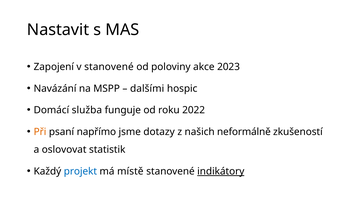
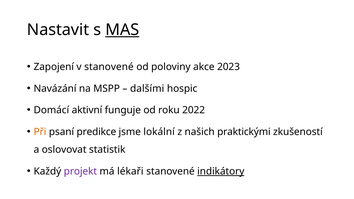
MAS underline: none -> present
služba: služba -> aktivní
napřímo: napřímo -> predikce
dotazy: dotazy -> lokální
neformálně: neformálně -> praktickými
projekt colour: blue -> purple
místě: místě -> lékaři
